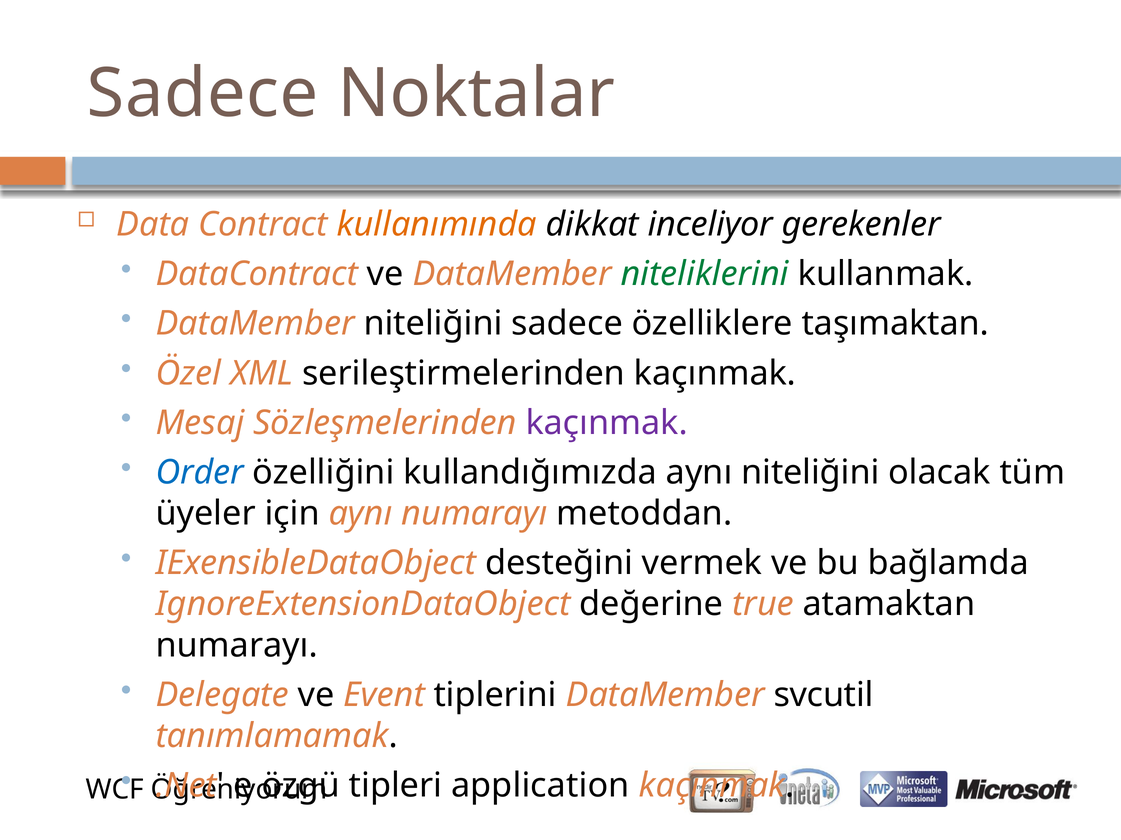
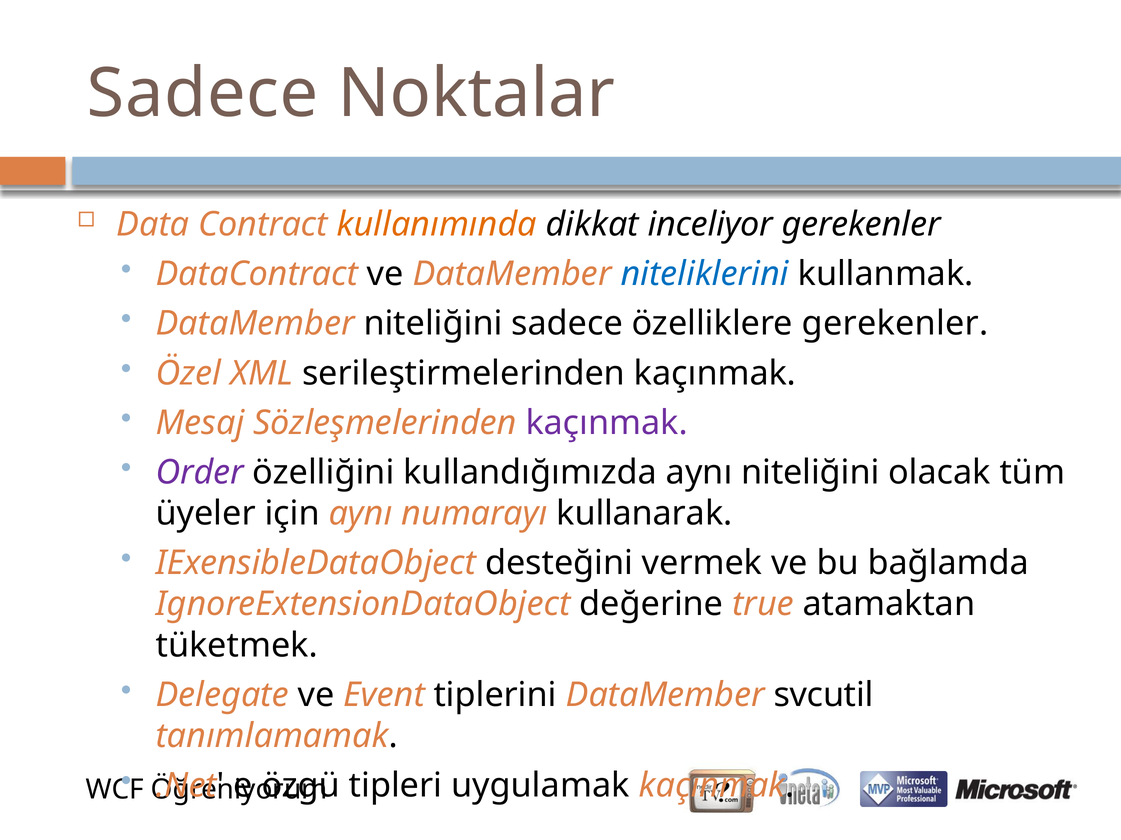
niteliklerini colour: green -> blue
özelliklere taşımaktan: taşımaktan -> gerekenler
Order colour: blue -> purple
metoddan: metoddan -> kullanarak
numarayı at (237, 646): numarayı -> tüketmek
application: application -> uygulamak
